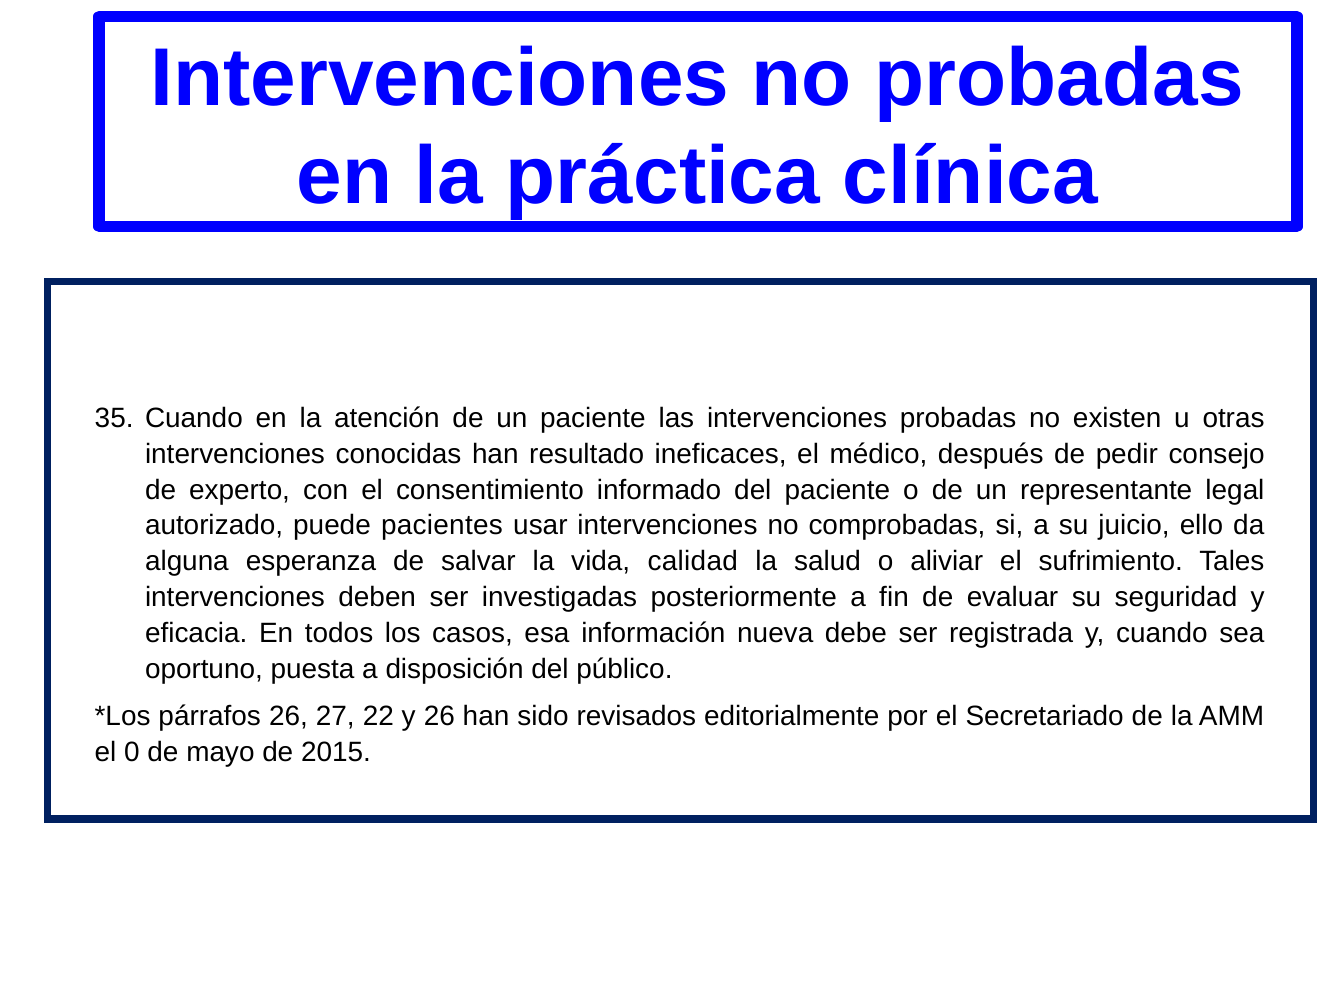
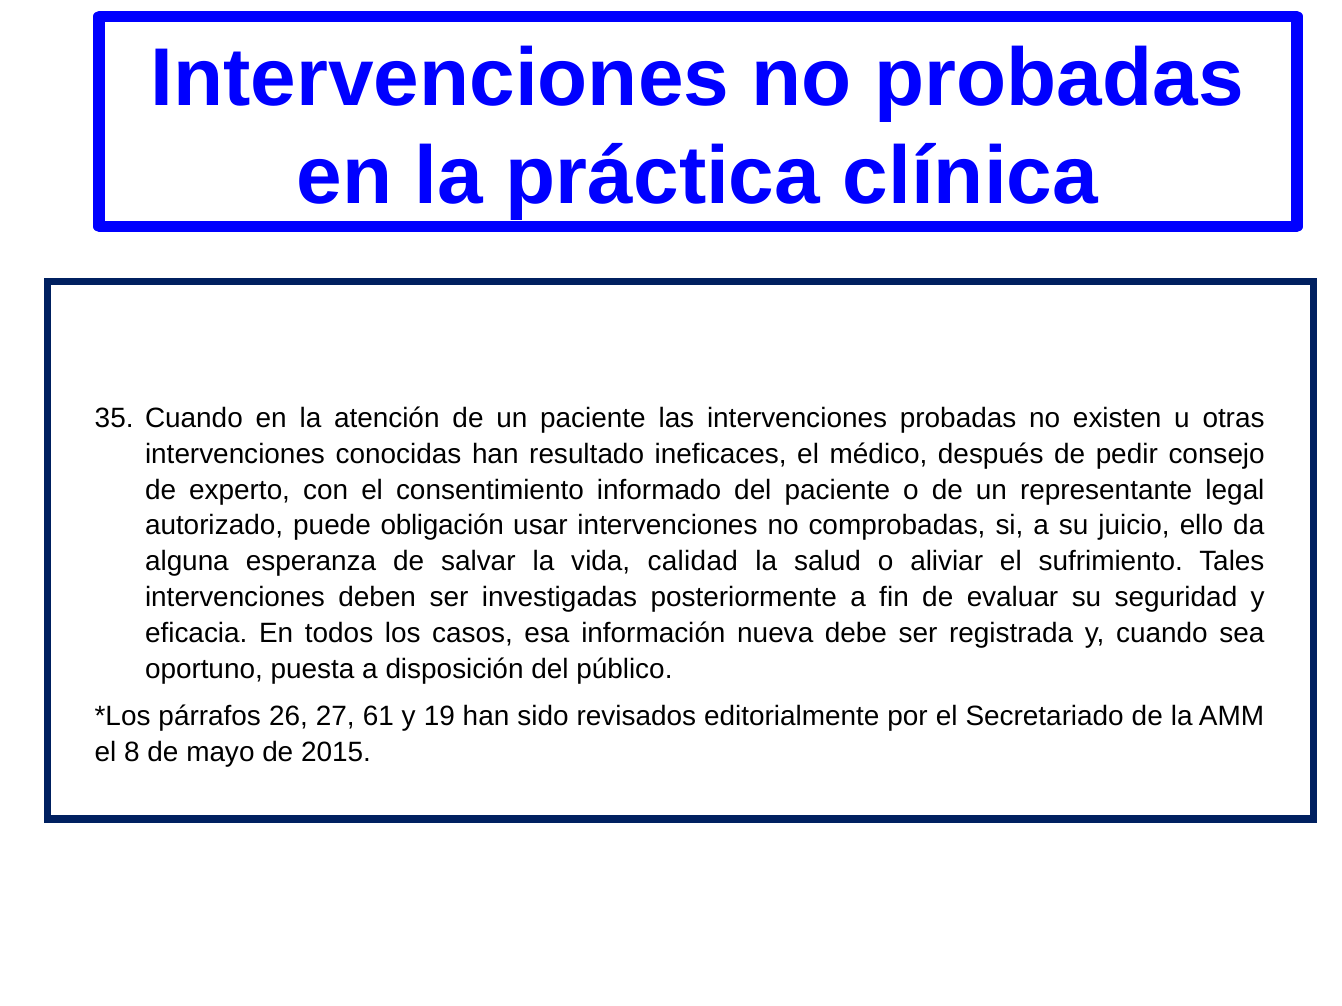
pacientes: pacientes -> obligación
22: 22 -> 61
y 26: 26 -> 19
0: 0 -> 8
